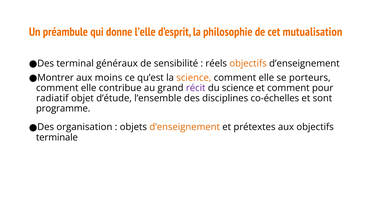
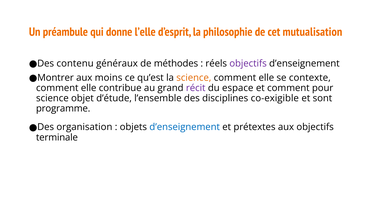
terminal: terminal -> contenu
sensibilité: sensibilité -> méthodes
objectifs at (248, 63) colour: orange -> purple
porteurs: porteurs -> contexte
du science: science -> espace
radiatif at (52, 98): radiatif -> science
co-échelles: co-échelles -> co-exigible
d’enseignement at (185, 127) colour: orange -> blue
